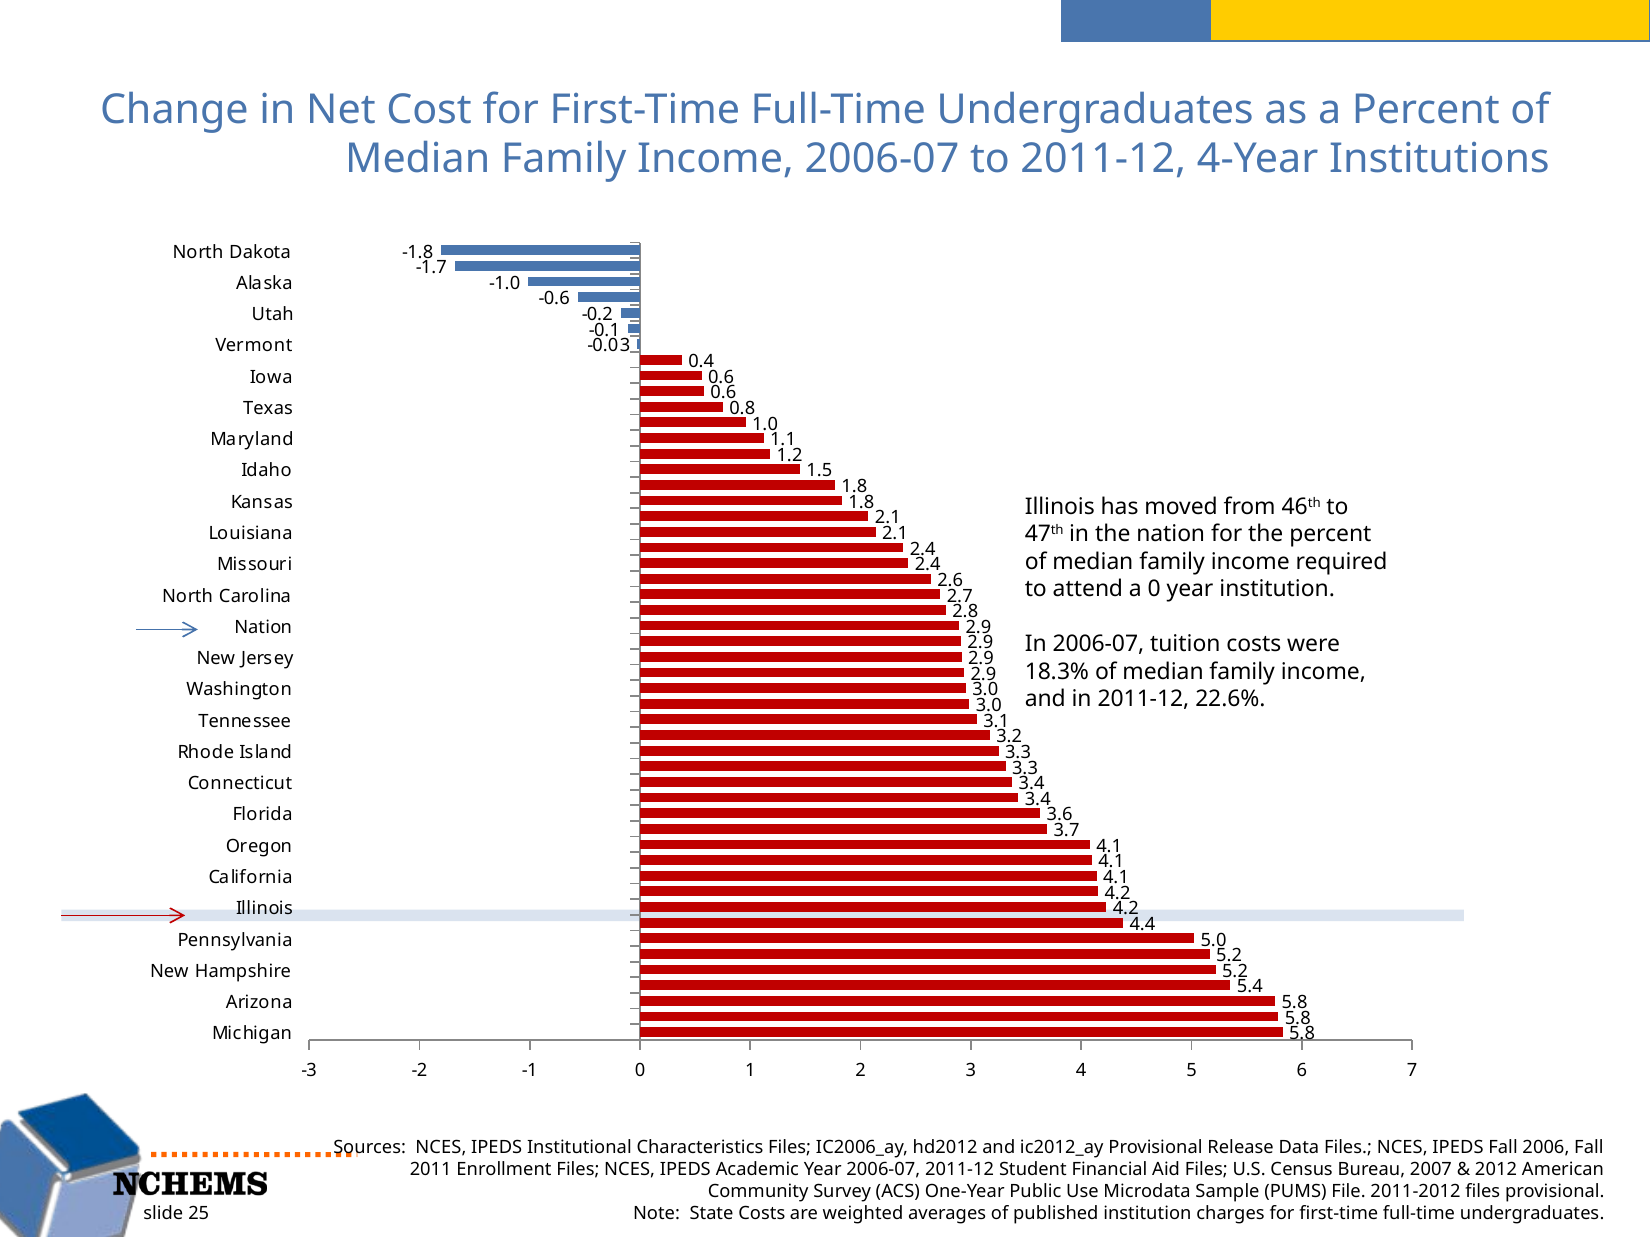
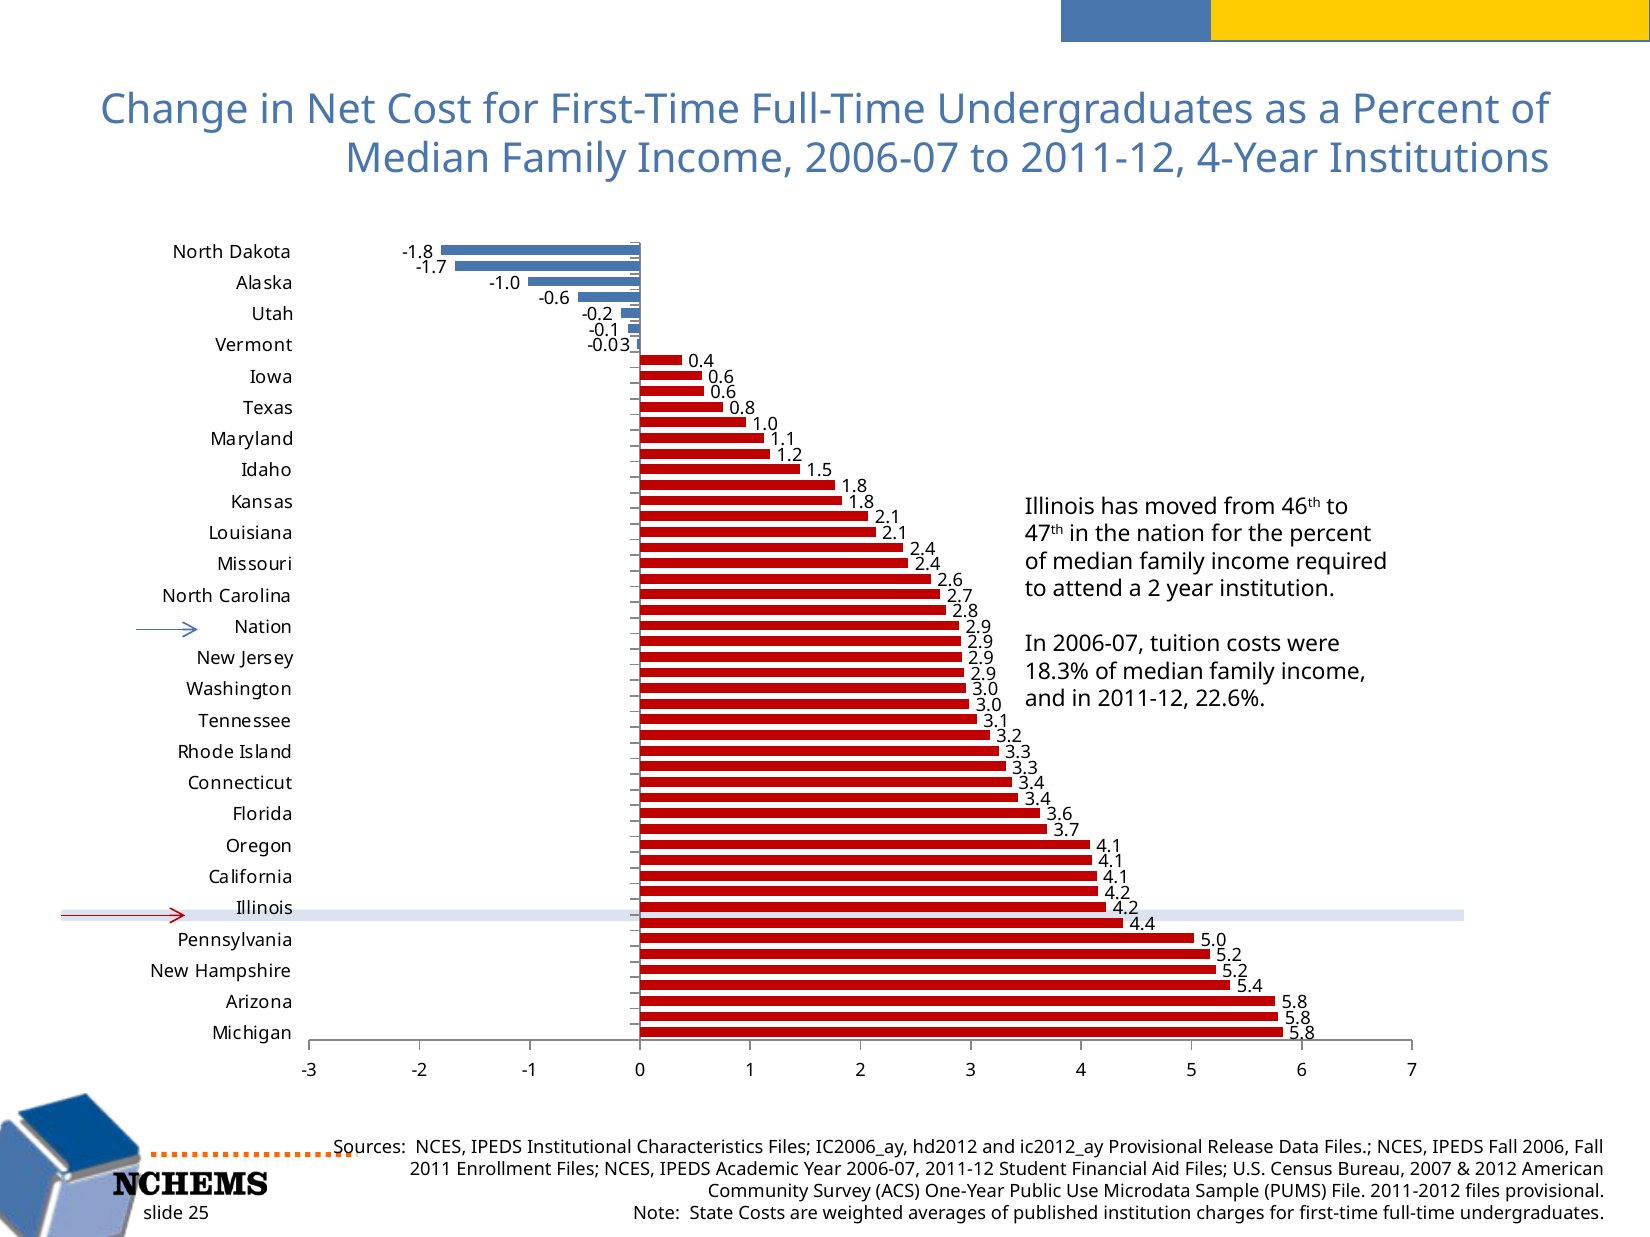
a 0: 0 -> 2
